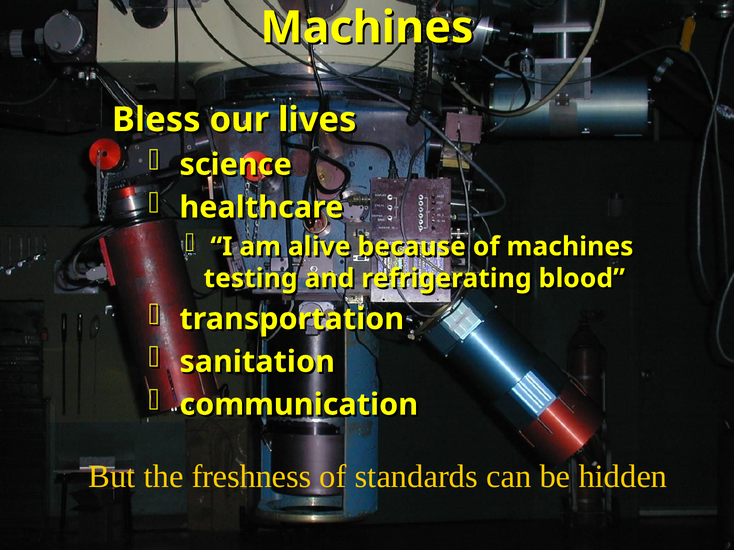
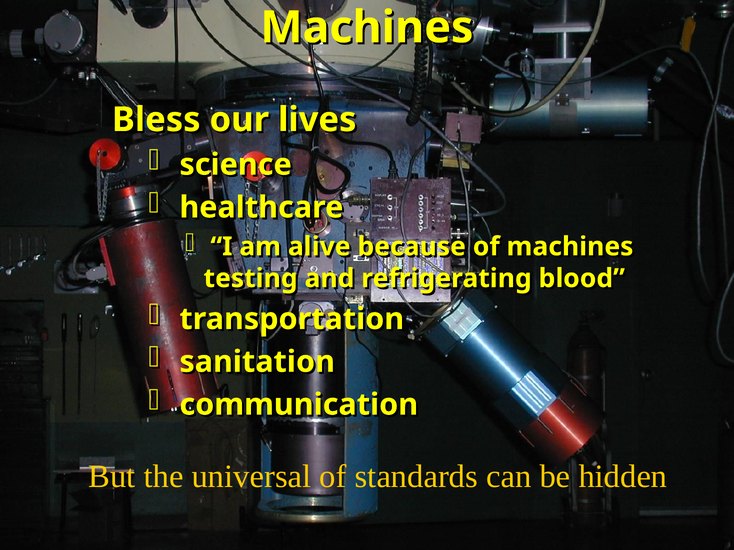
freshness: freshness -> universal
